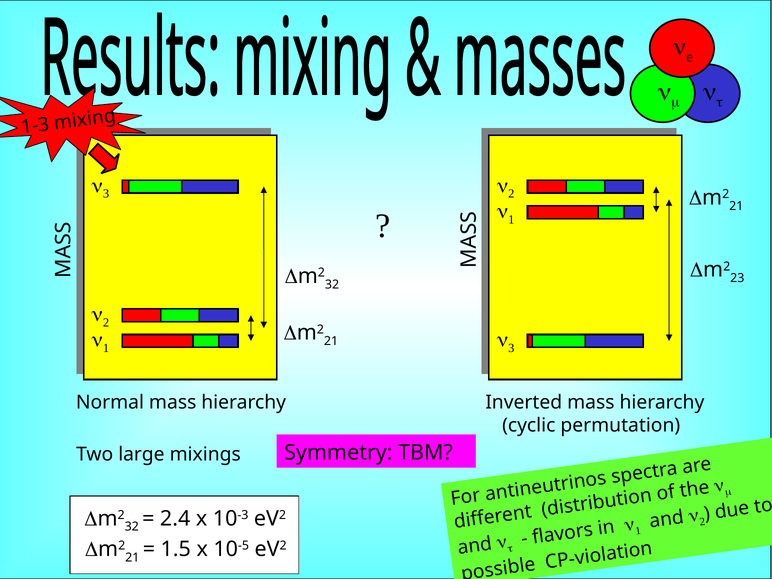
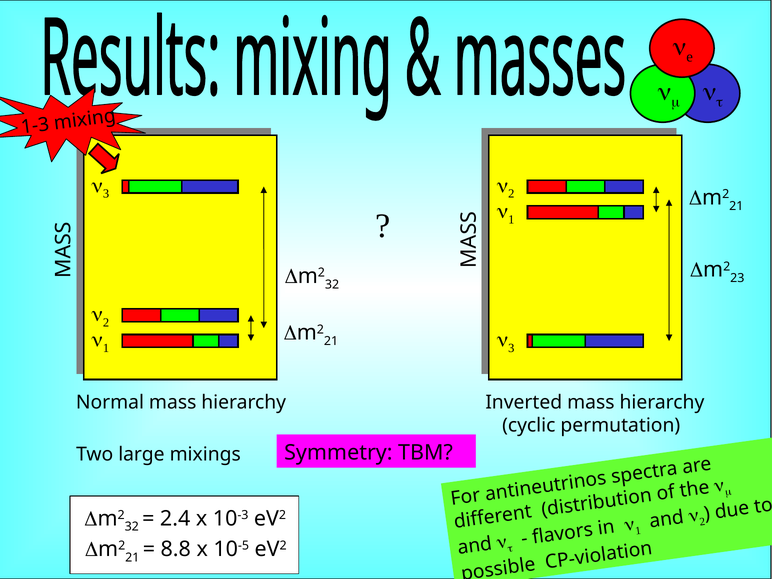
1.5: 1.5 -> 8.8
